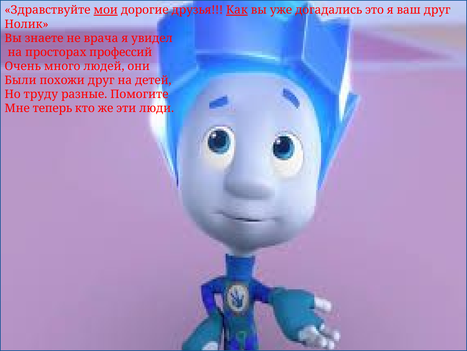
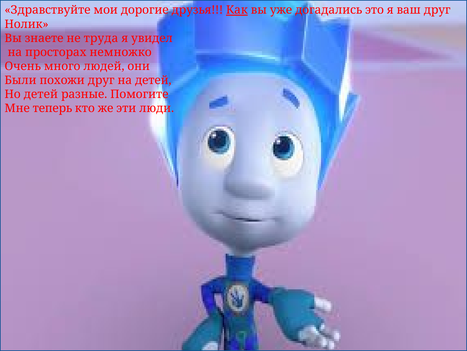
мои underline: present -> none
врача: врача -> труда
профессий: профессий -> немножко
Но труду: труду -> детей
